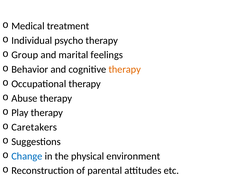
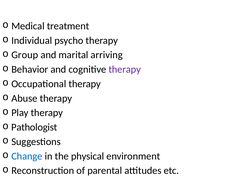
feelings: feelings -> arriving
therapy at (125, 69) colour: orange -> purple
Caretakers: Caretakers -> Pathologist
